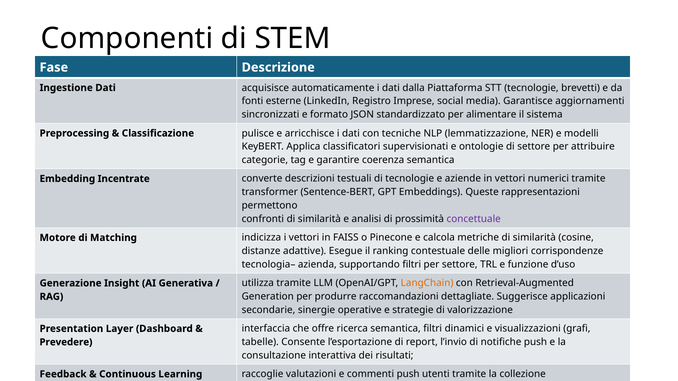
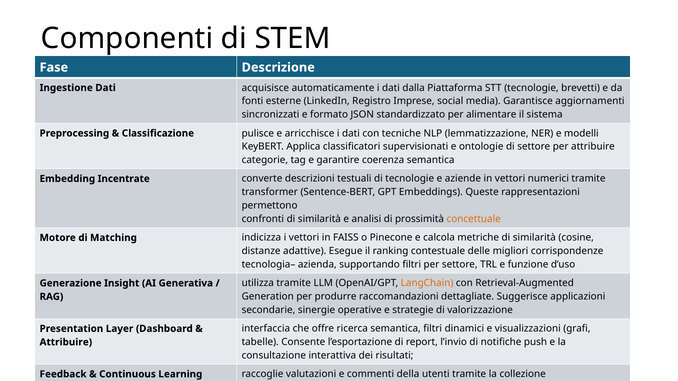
concettuale colour: purple -> orange
Prevedere at (66, 342): Prevedere -> Attribuire
commenti push: push -> della
